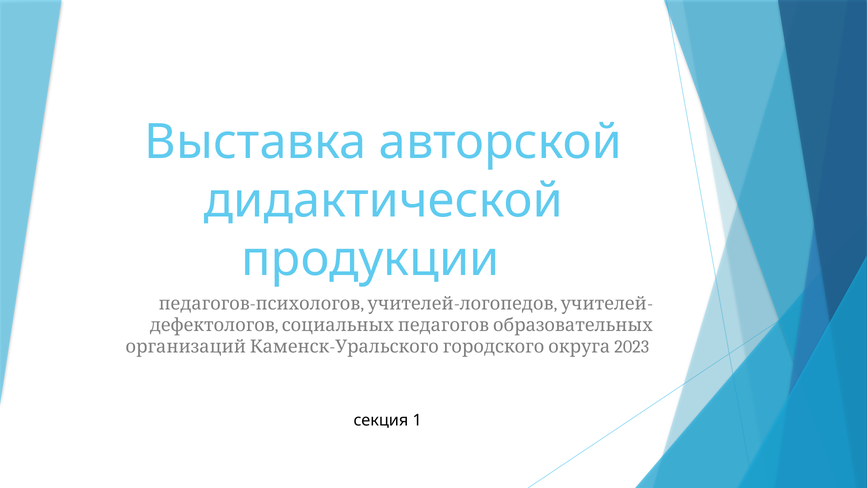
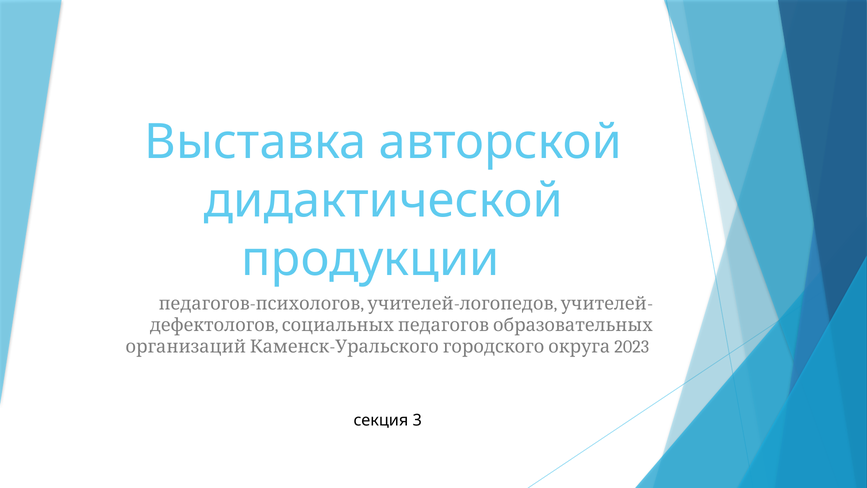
1: 1 -> 3
